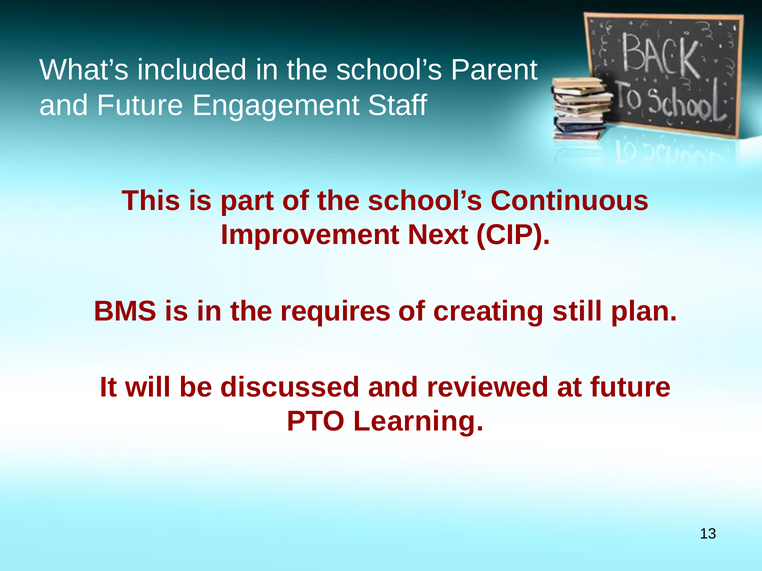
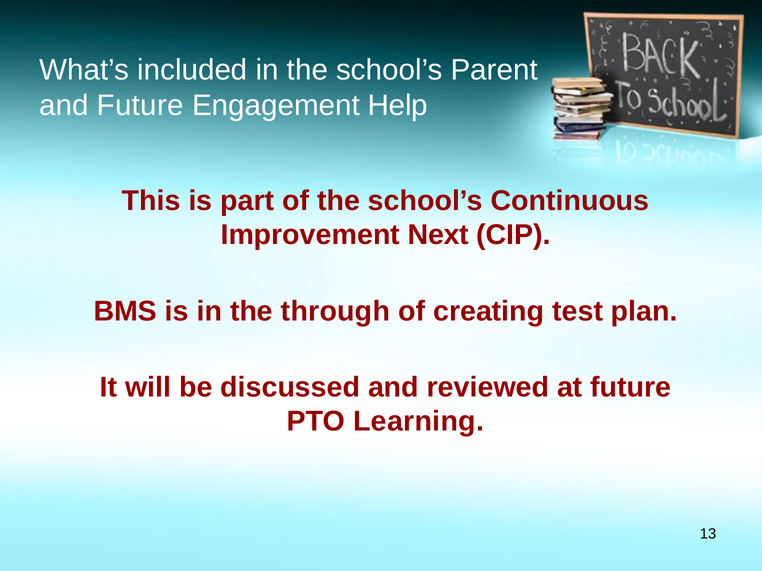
Staff: Staff -> Help
requires: requires -> through
still: still -> test
